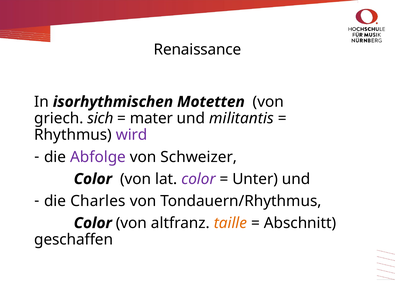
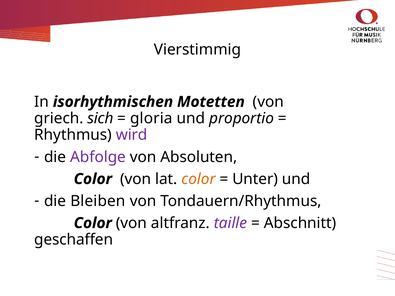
Renaissance: Renaissance -> Vierstimmig
mater: mater -> gloria
militantis: militantis -> proportio
Schweizer: Schweizer -> Absoluten
color at (198, 179) colour: purple -> orange
Charles: Charles -> Bleiben
taille colour: orange -> purple
